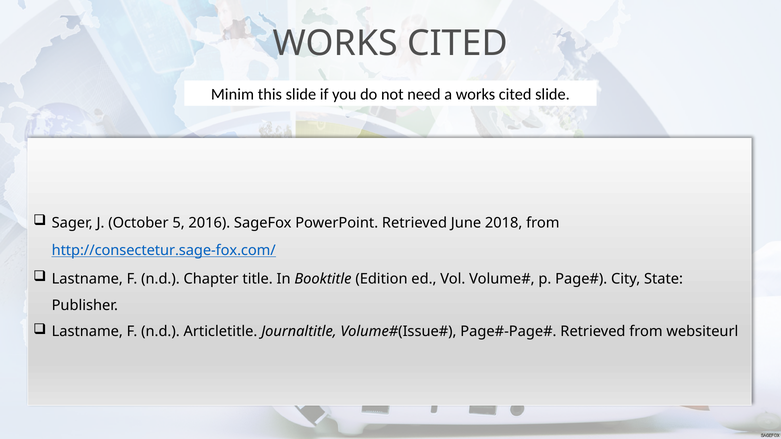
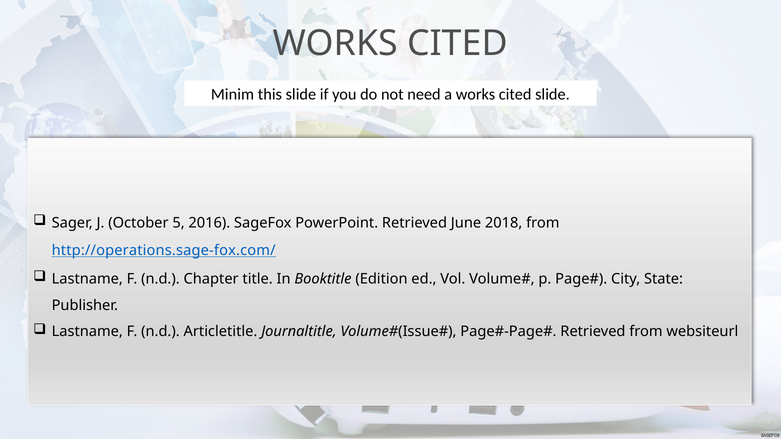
http://consectetur.sage-fox.com/: http://consectetur.sage-fox.com/ -> http://operations.sage-fox.com/
